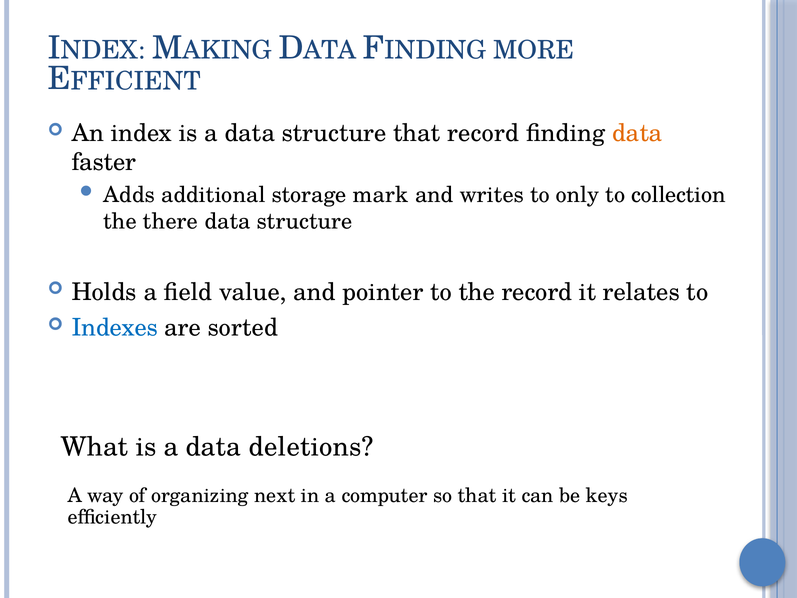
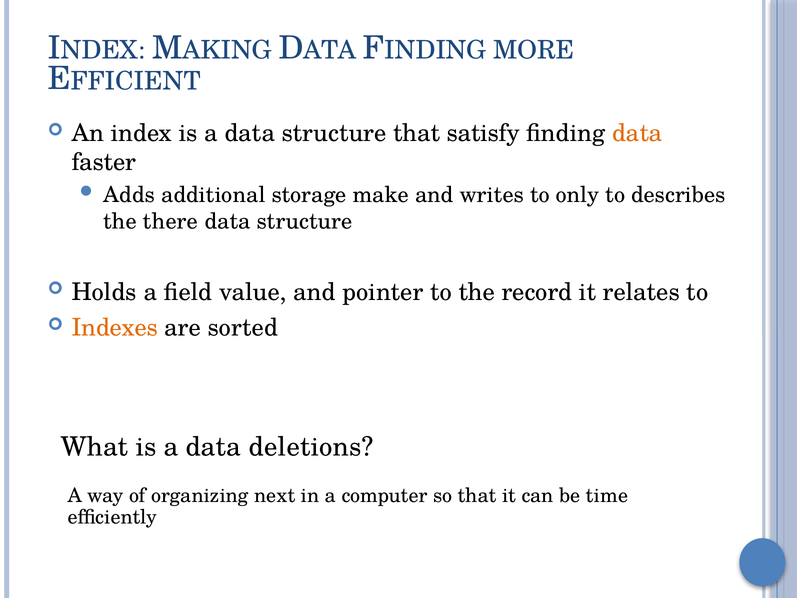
that record: record -> satisfy
mark: mark -> make
collection: collection -> describes
Indexes colour: blue -> orange
keys: keys -> time
